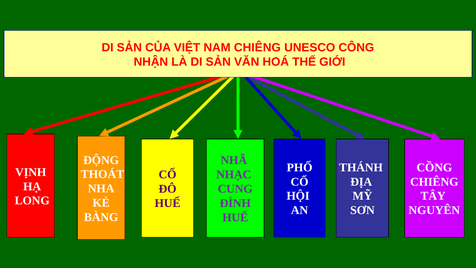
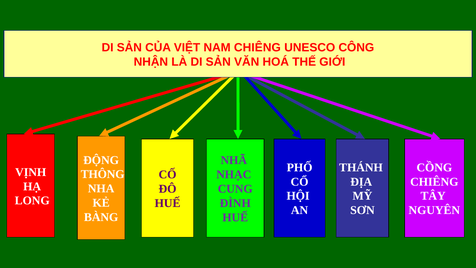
THOÁT: THOÁT -> THÔNG
